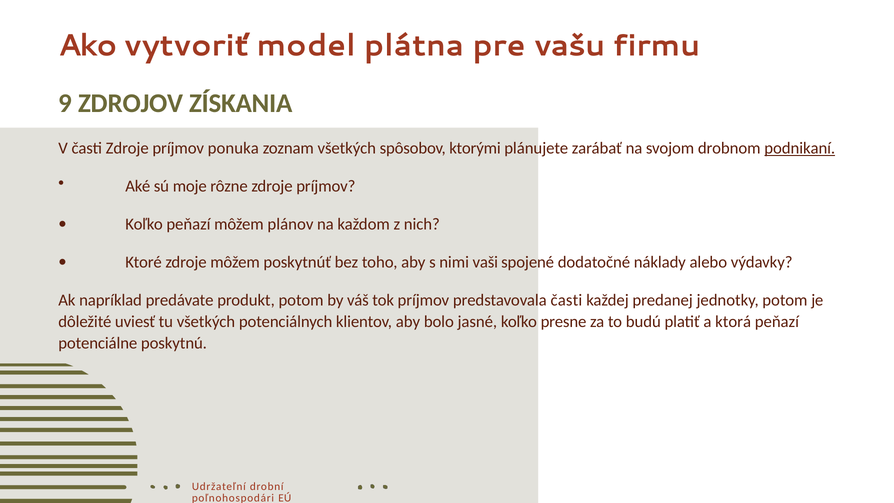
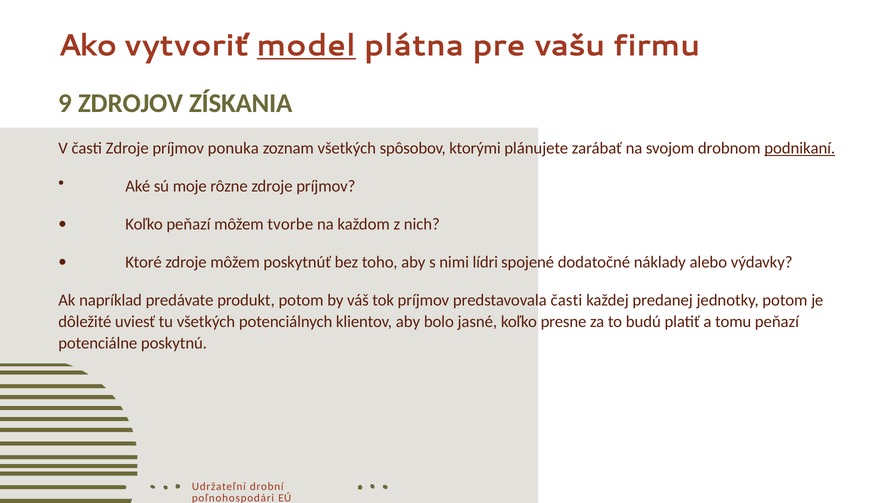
model underline: none -> present
plánov: plánov -> tvorbe
vaši: vaši -> lídri
ktorá: ktorá -> tomu
